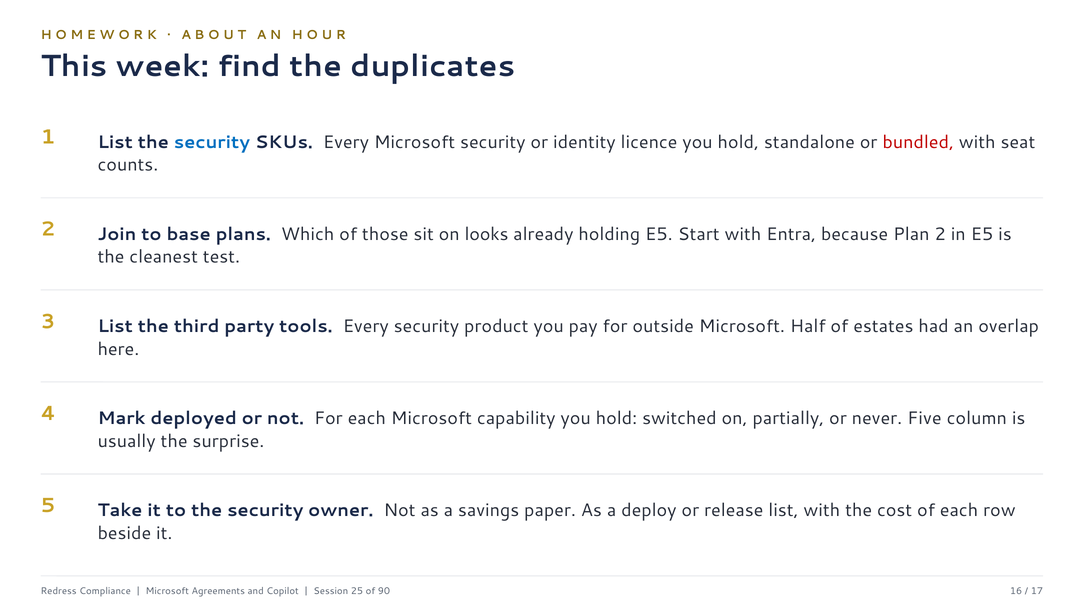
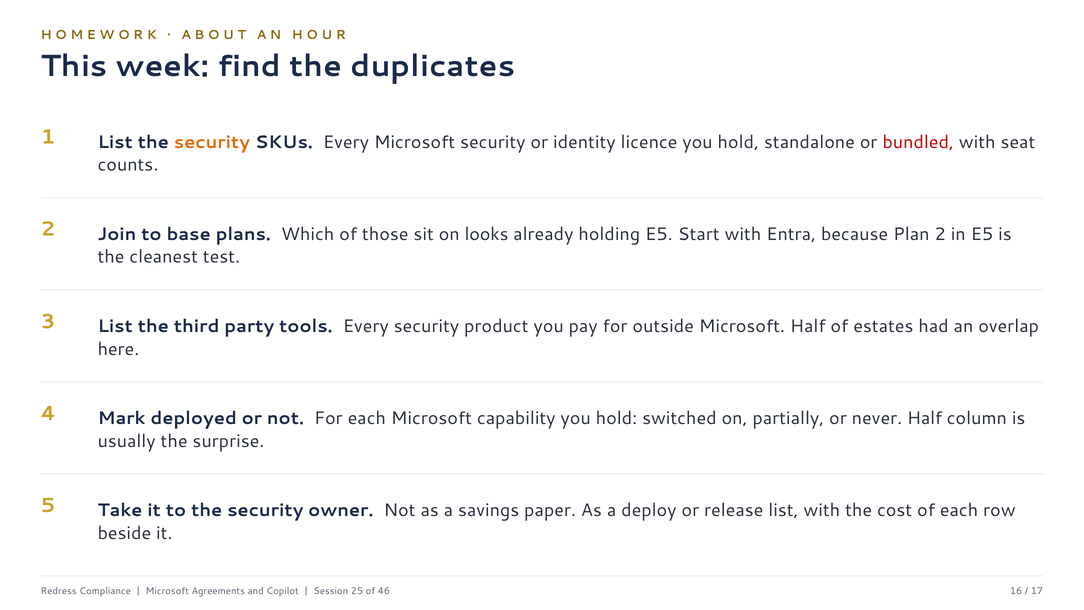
security at (212, 142) colour: blue -> orange
never Five: Five -> Half
90: 90 -> 46
